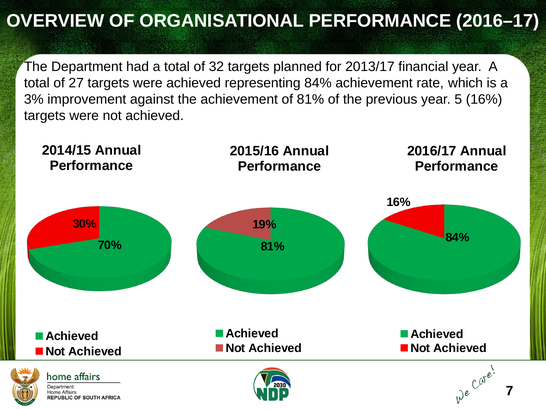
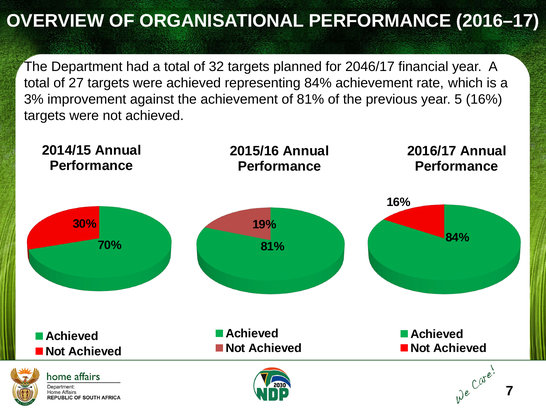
2013/17: 2013/17 -> 2046/17
